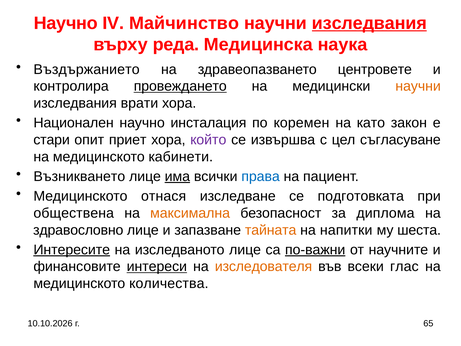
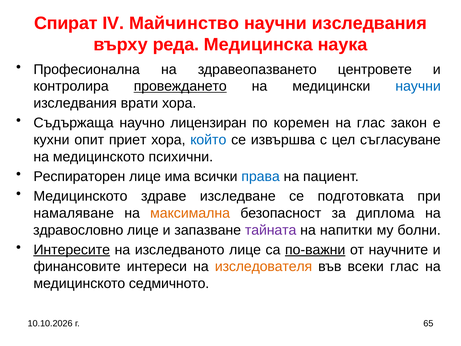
Научно at (66, 23): Научно -> Спират
изследвания at (369, 23) underline: present -> none
Въздържанието: Въздържанието -> Професионална
научни at (418, 86) colour: orange -> blue
Национален: Национален -> Съдържаща
инсталация: инсталация -> лицензиран
на като: като -> глас
стари: стари -> кухни
който colour: purple -> blue
кабинети: кабинети -> психични
Възникването: Възникването -> Респираторен
има underline: present -> none
отнася: отнася -> здраве
обществена: обществена -> намаляване
тайната colour: orange -> purple
шеста: шеста -> болни
интереси underline: present -> none
количества: количества -> седмичното
